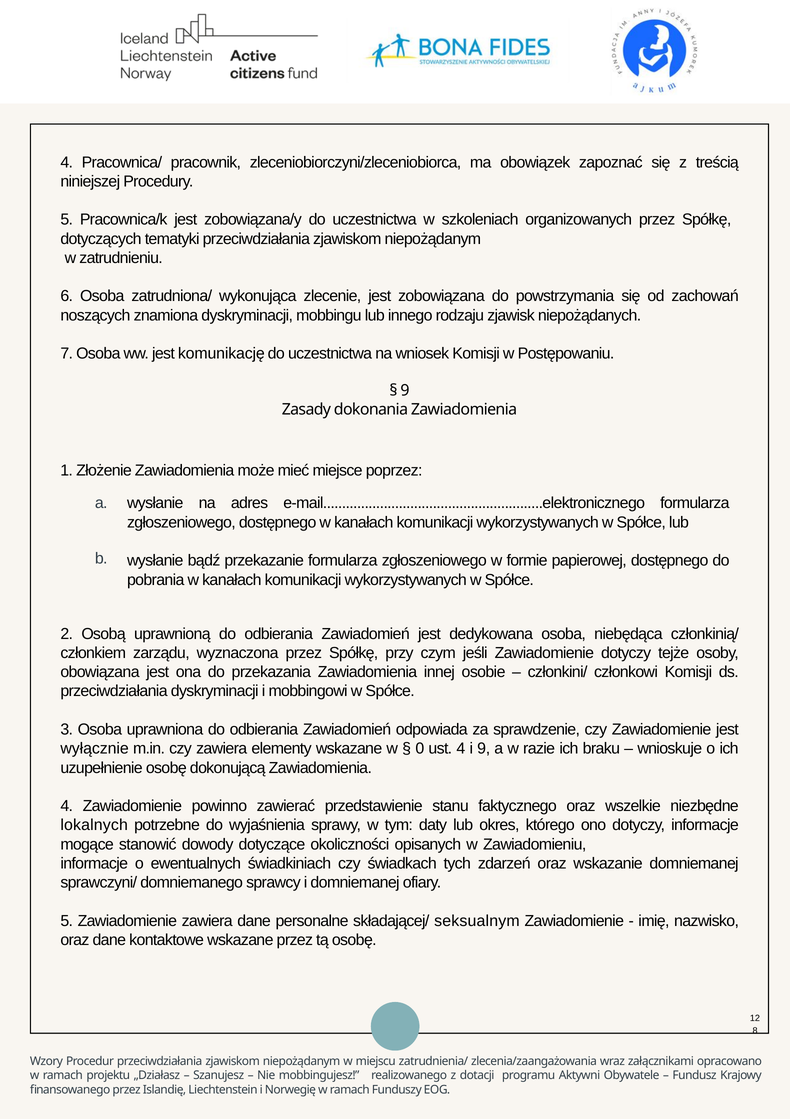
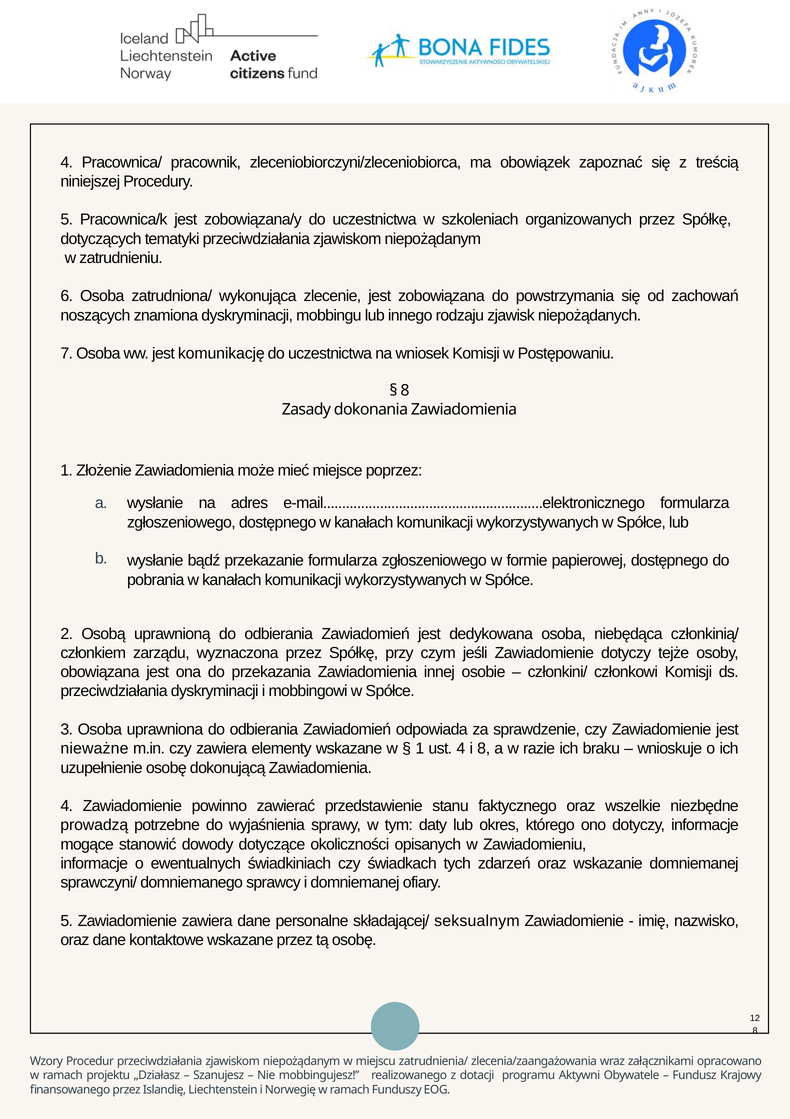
9 at (405, 390): 9 -> 8
wyłącznie: wyłącznie -> nieważne
0 at (420, 748): 0 -> 1
i 9: 9 -> 8
lokalnych: lokalnych -> prowadzą
